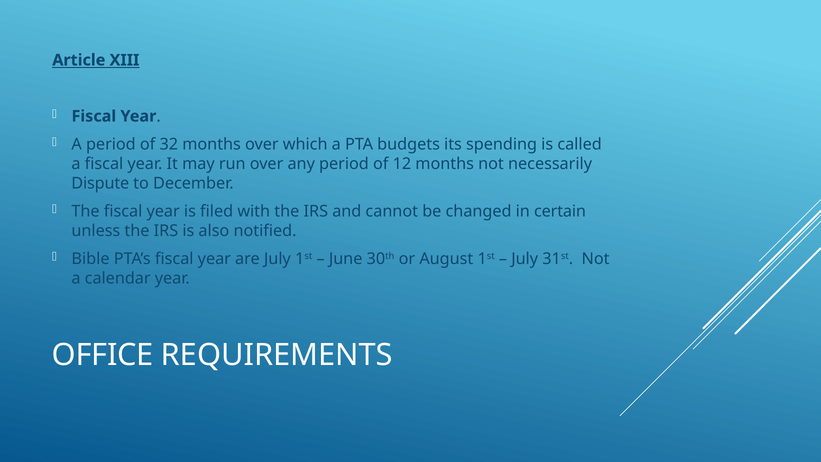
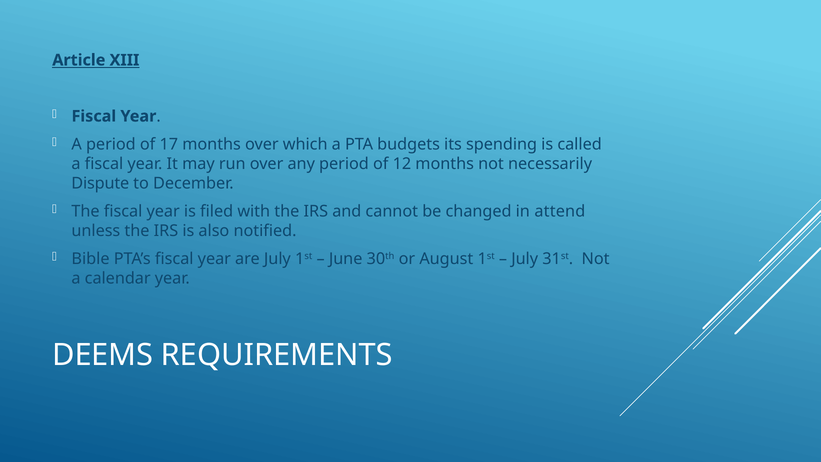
32: 32 -> 17
certain: certain -> attend
OFFICE: OFFICE -> DEEMS
